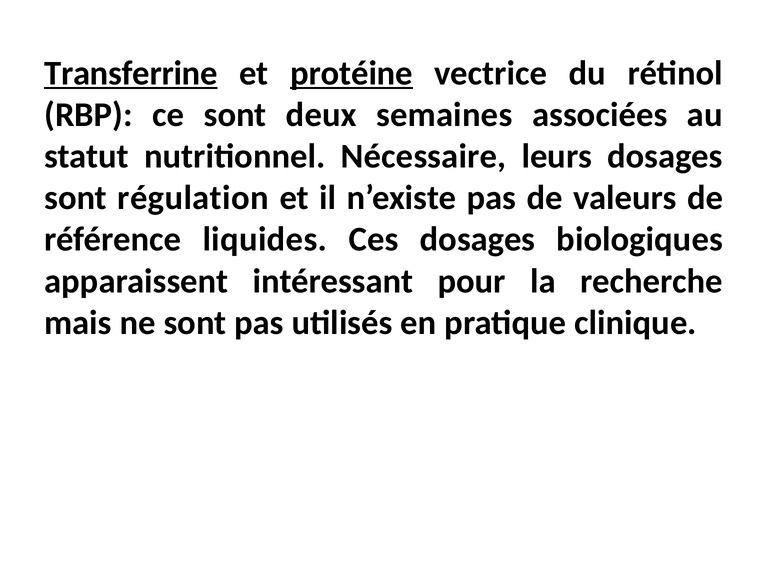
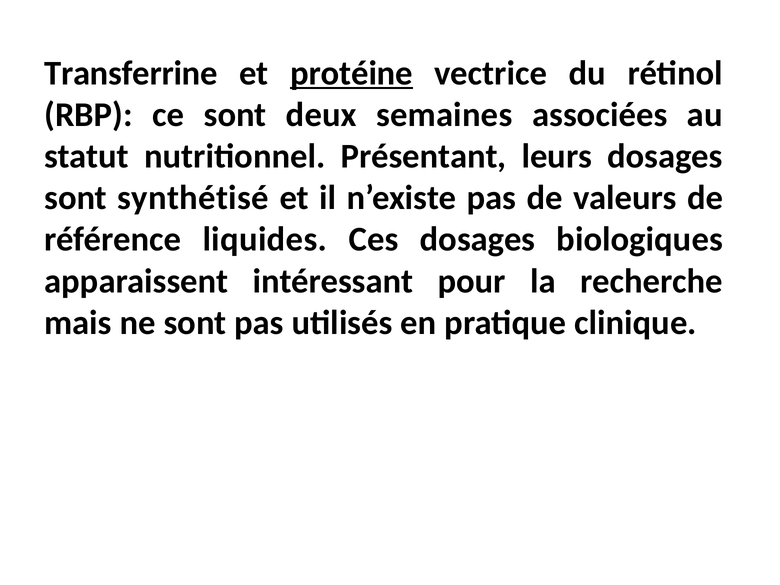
Transferrine underline: present -> none
Nécessaire: Nécessaire -> Présentant
régulation: régulation -> synthétisé
